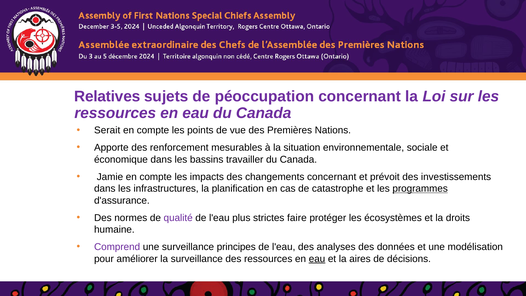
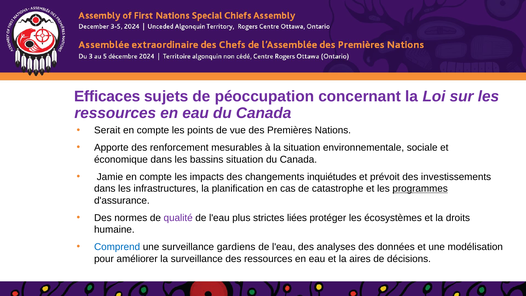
Relatives: Relatives -> Efficaces
bassins travailler: travailler -> situation
changements concernant: concernant -> inquiétudes
faire: faire -> liées
Comprend colour: purple -> blue
principes: principes -> gardiens
eau at (317, 259) underline: present -> none
